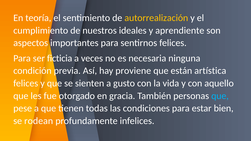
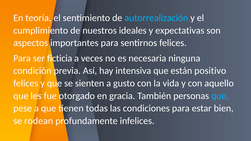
autorrealización colour: yellow -> light blue
aprendiente: aprendiente -> expectativas
proviene: proviene -> intensiva
artística: artística -> positivo
